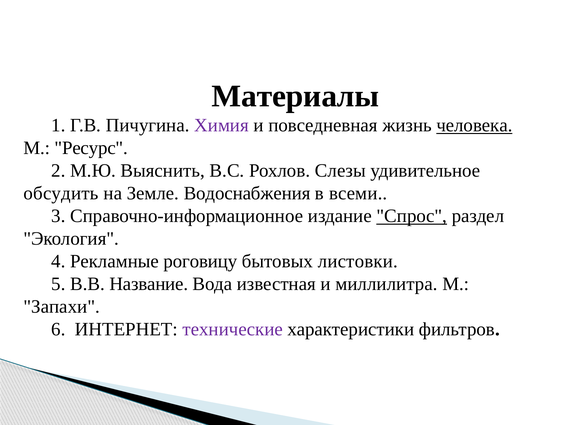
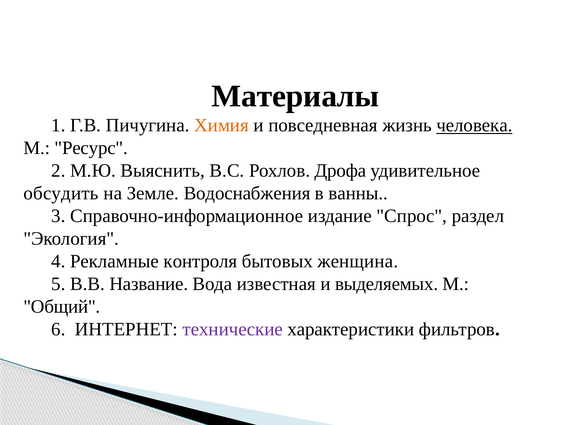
Химия colour: purple -> orange
Слезы: Слезы -> Дрофа
всеми: всеми -> ванны
Спрос underline: present -> none
роговицу: роговицу -> контроля
листовки: листовки -> женщина
миллилитра: миллилитра -> выделяемых
Запахи: Запахи -> Общий
